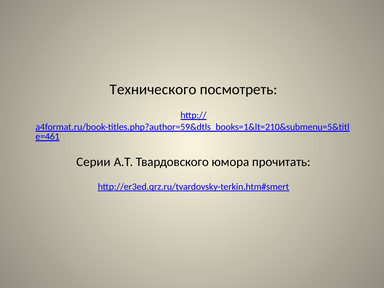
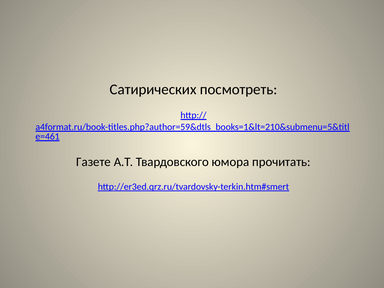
Технического: Технического -> Сатирических
Серии: Серии -> Газете
